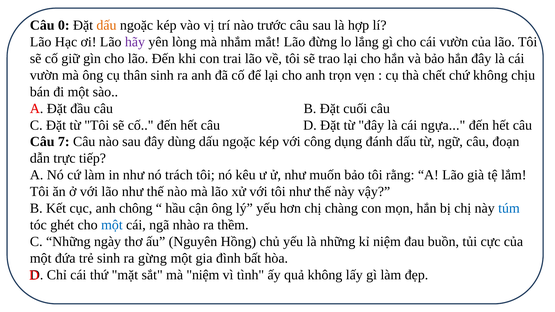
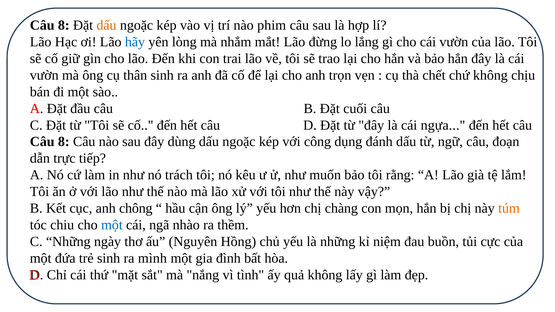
0 at (64, 25): 0 -> 8
trước: trước -> phim
hãy colour: purple -> blue
7 at (64, 142): 7 -> 8
túm colour: blue -> orange
ghét: ghét -> chiu
gừng: gừng -> mình
mà niệm: niệm -> nắng
